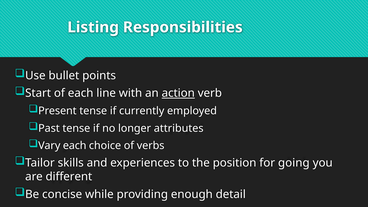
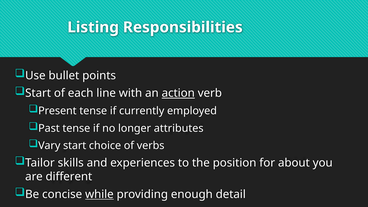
Vary each: each -> start
going: going -> about
while underline: none -> present
